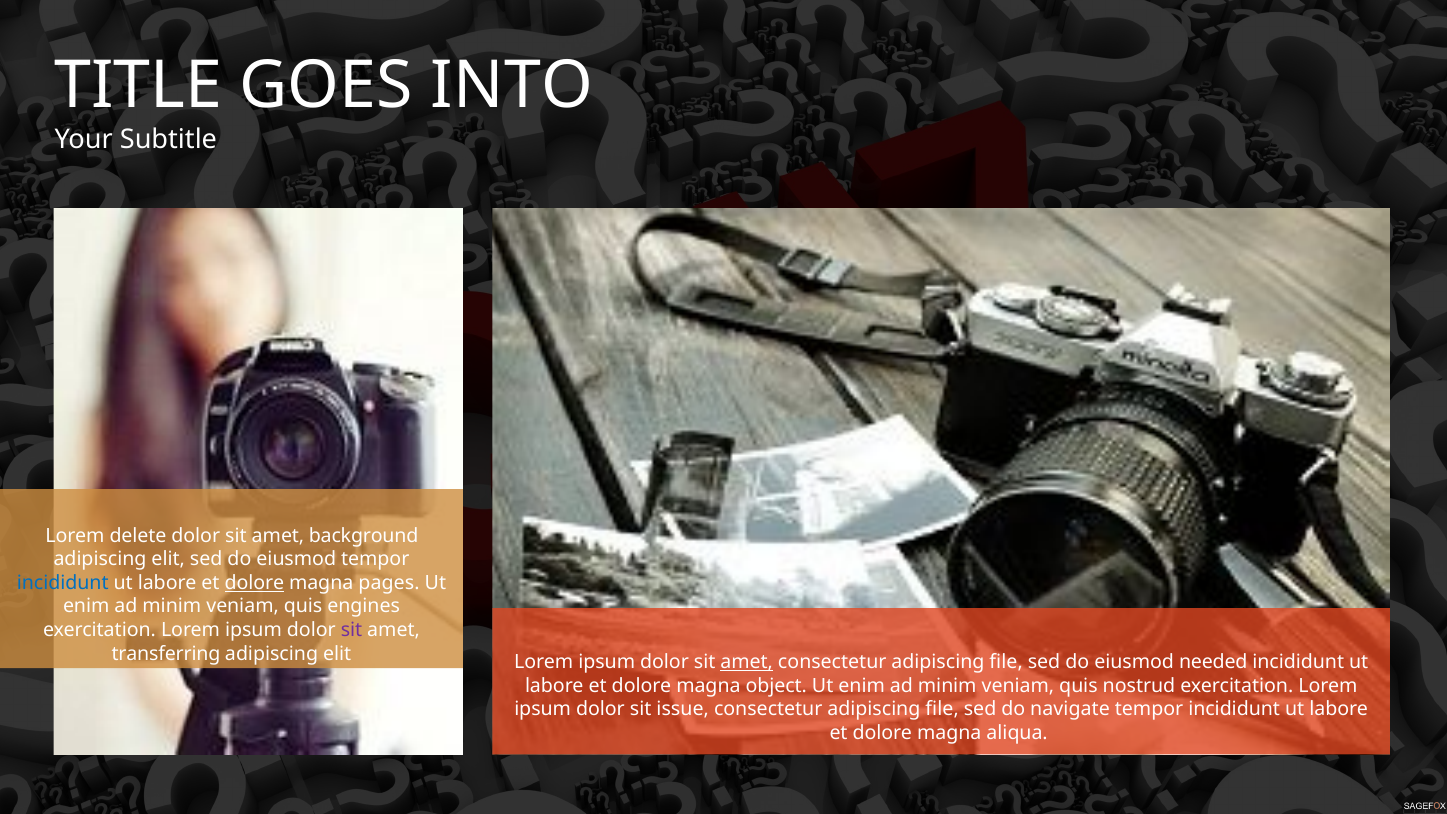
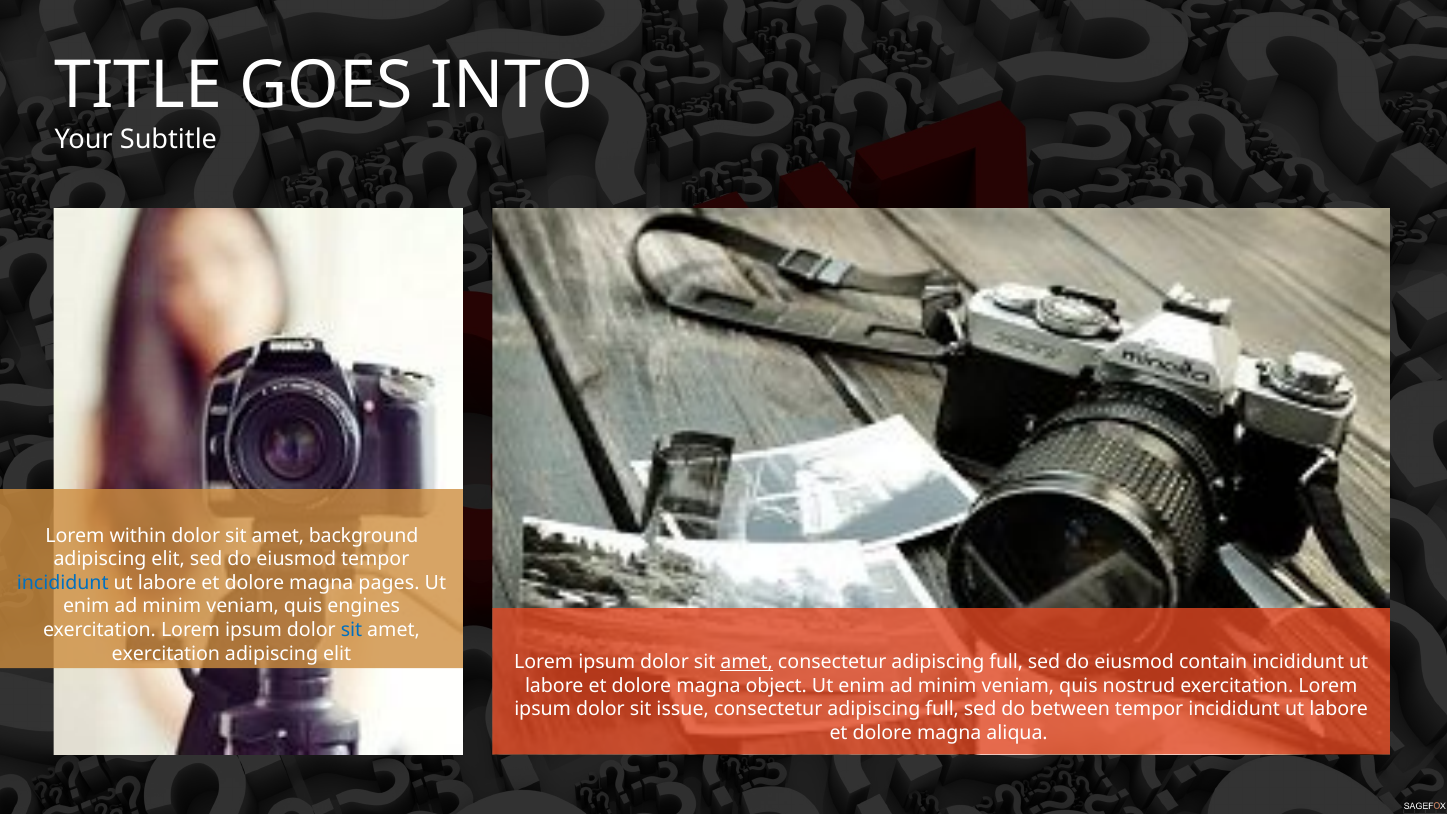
delete: delete -> within
dolore at (254, 583) underline: present -> none
sit at (352, 630) colour: purple -> blue
transferring at (166, 654): transferring -> exercitation
file at (1006, 662): file -> full
needed: needed -> contain
file at (942, 709): file -> full
navigate: navigate -> between
